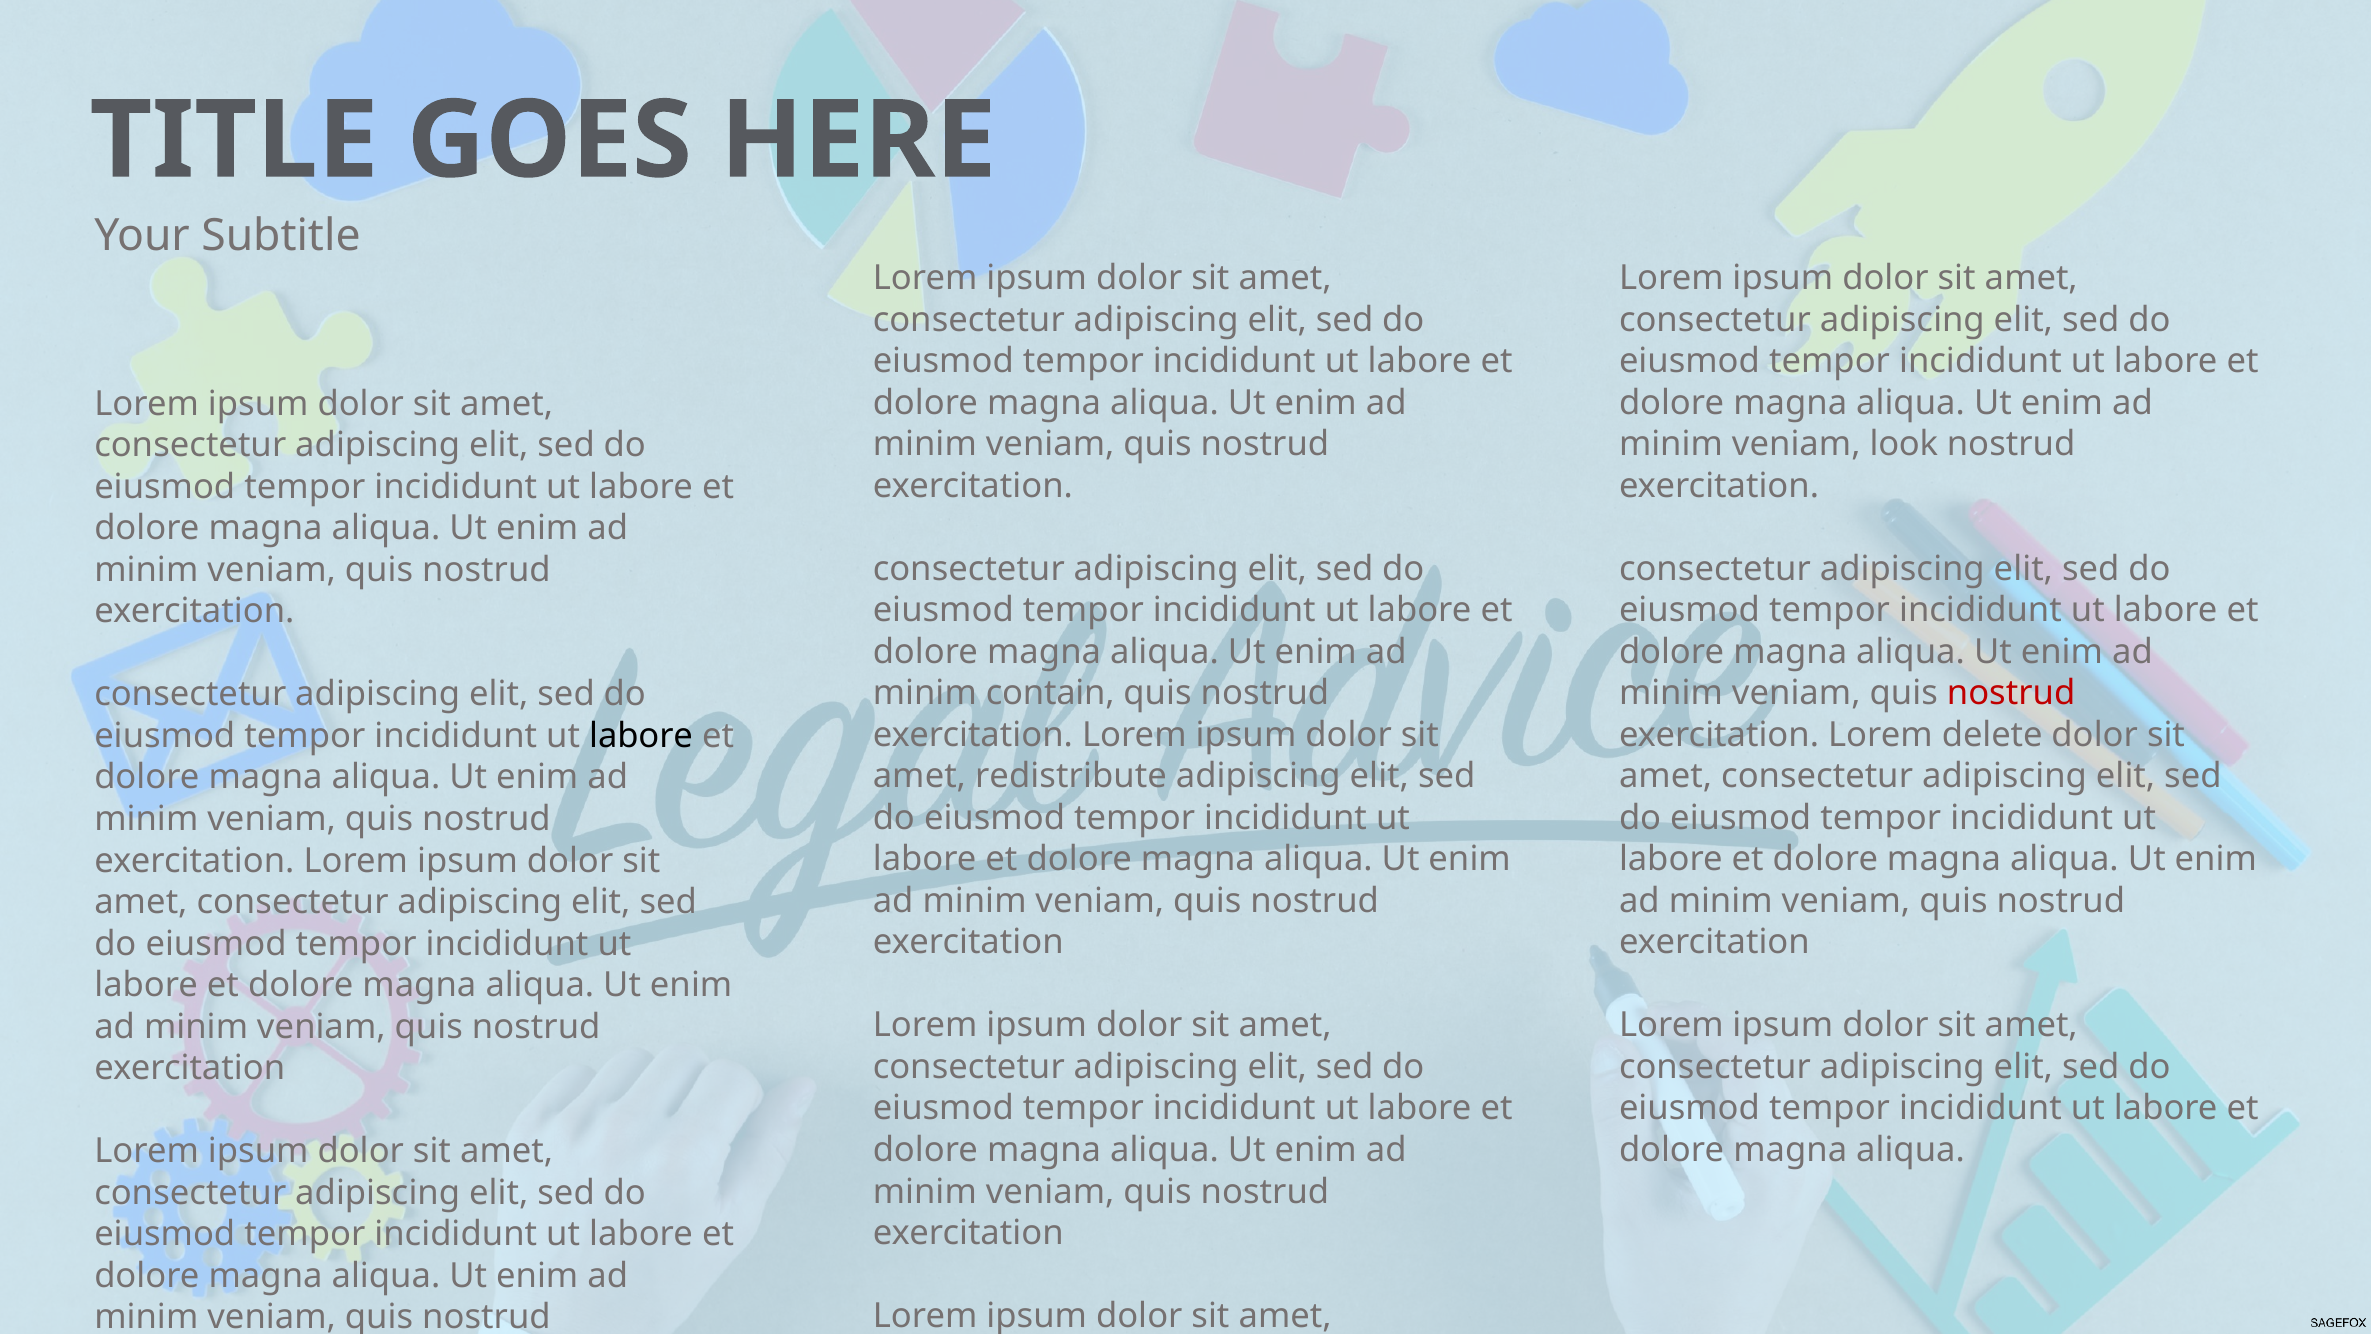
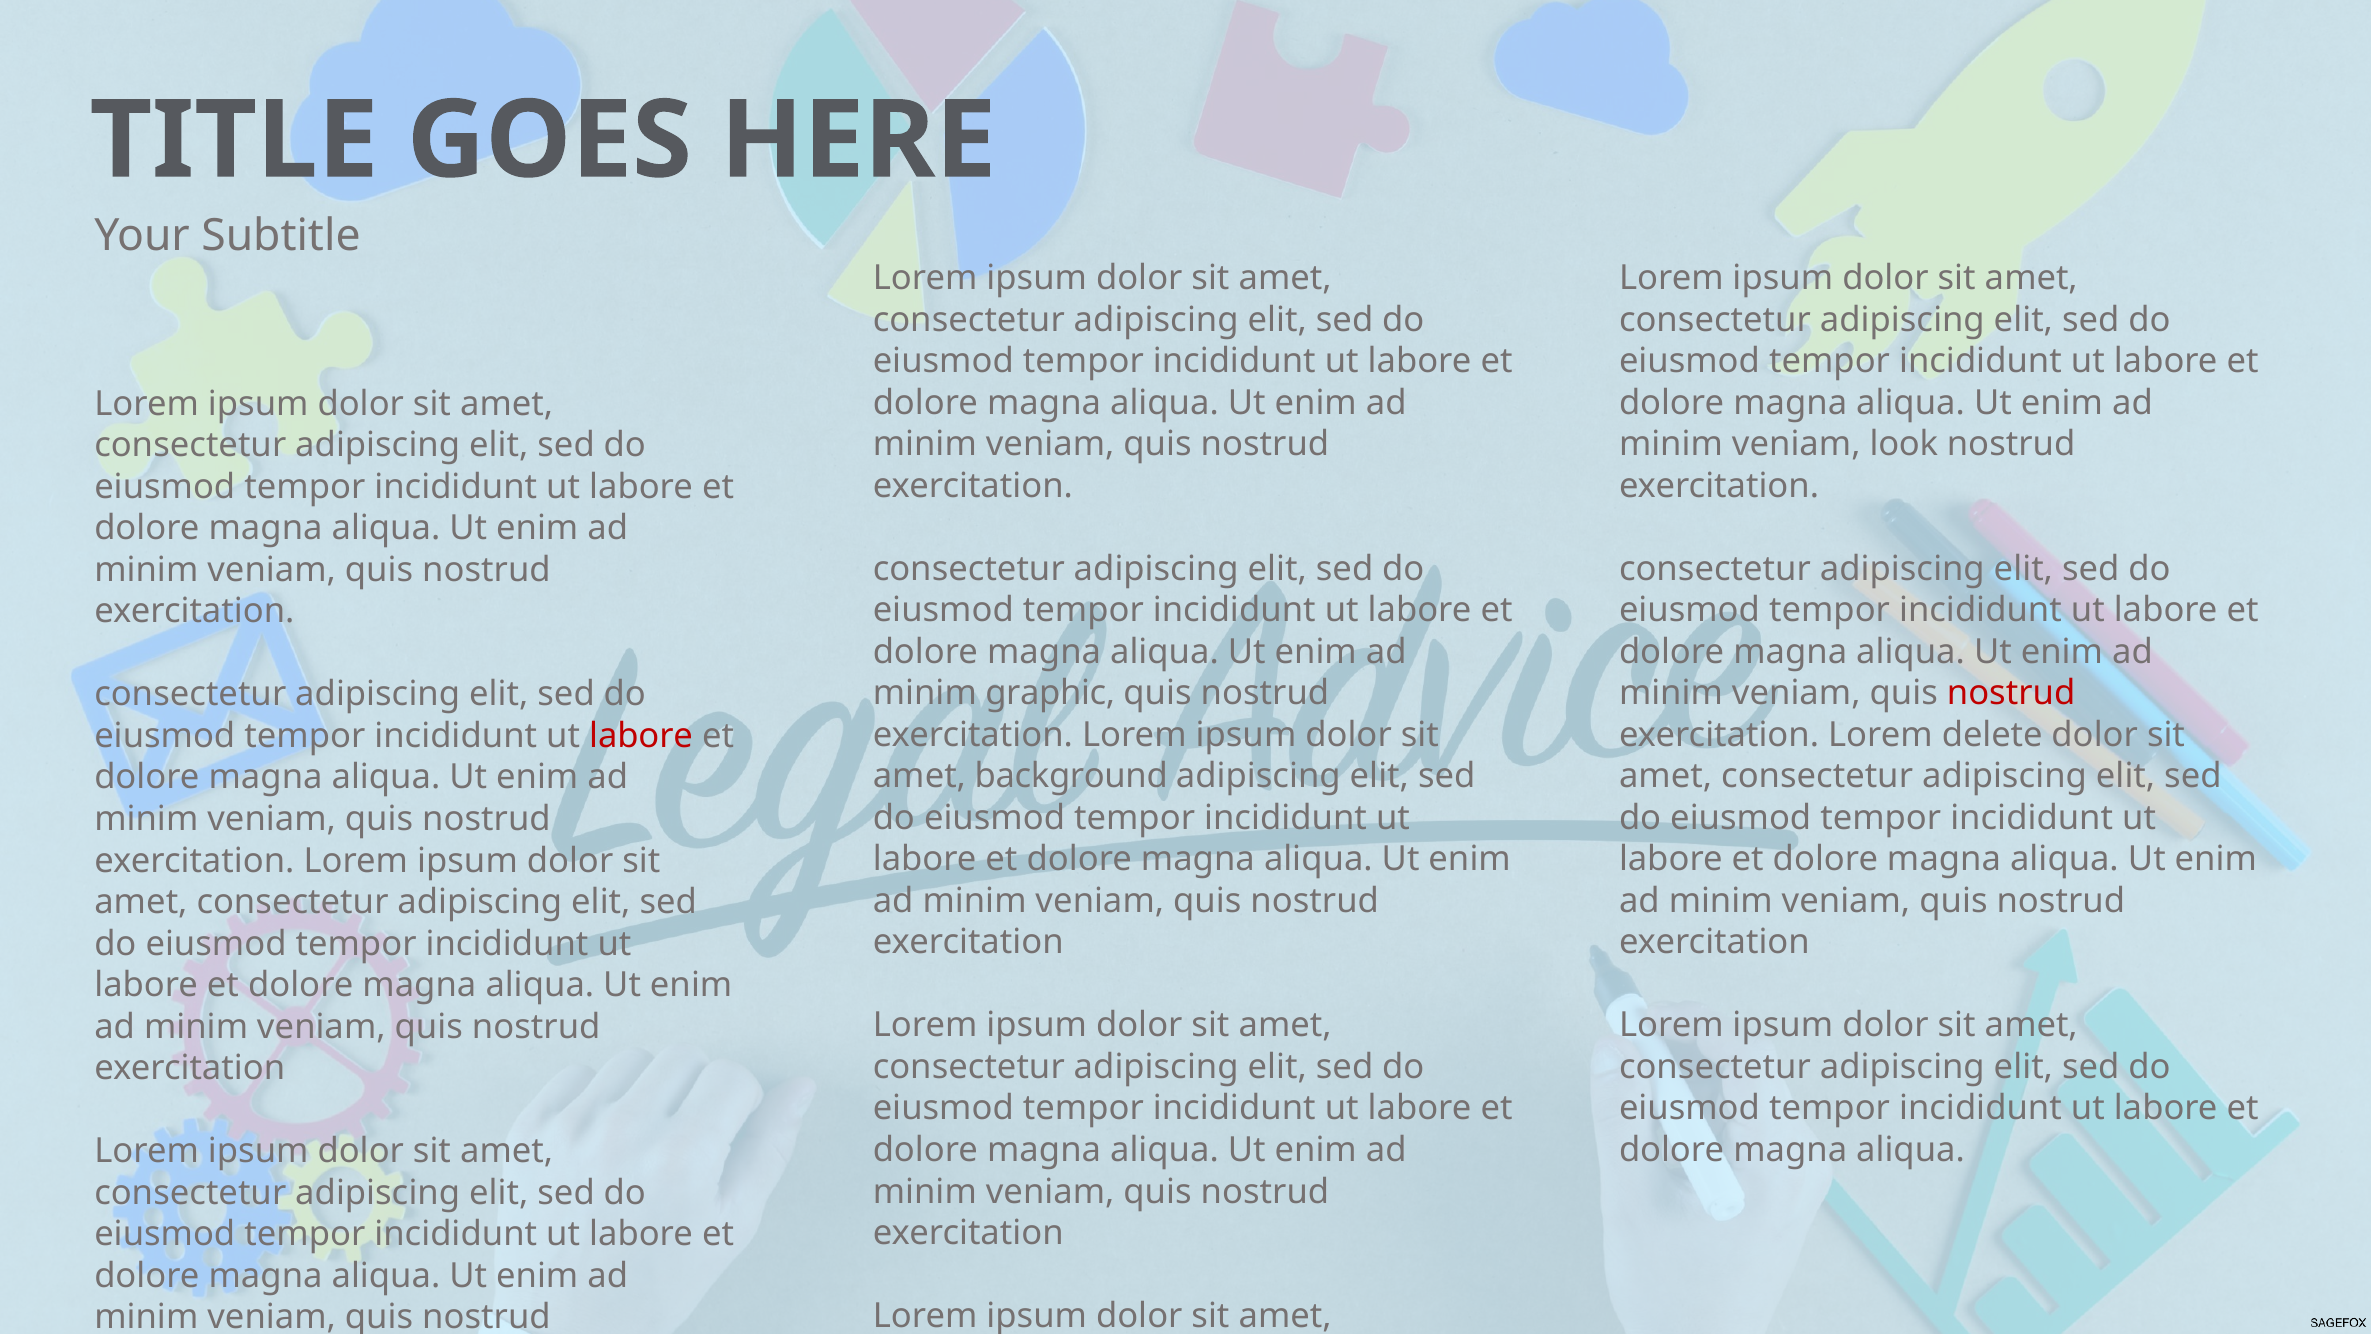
contain: contain -> graphic
labore at (641, 736) colour: black -> red
redistribute: redistribute -> background
